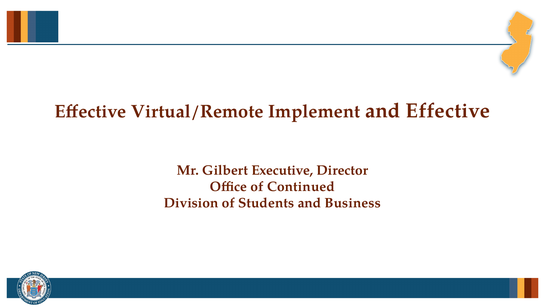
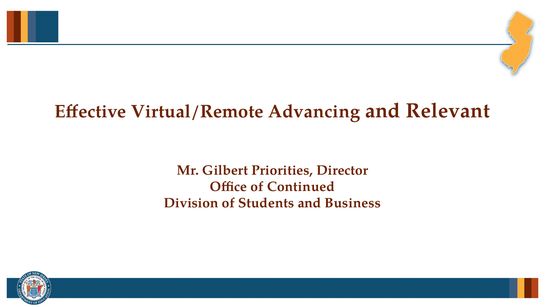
Implement: Implement -> Advancing
and Effective: Effective -> Relevant
Executive: Executive -> Priorities
